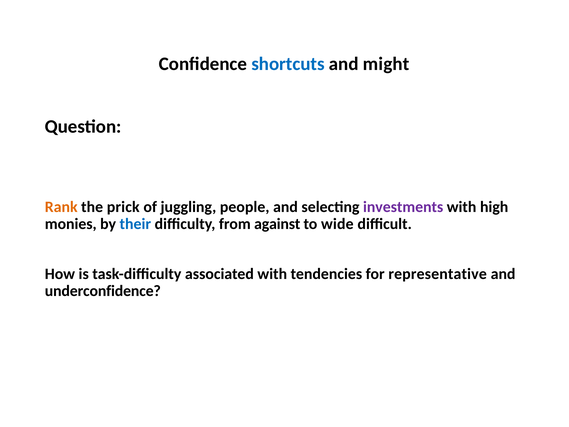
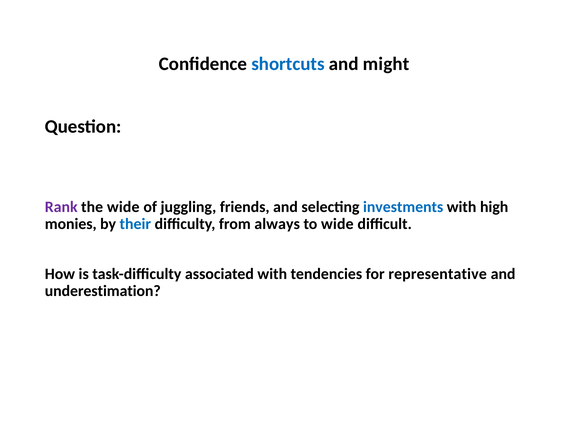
Rank colour: orange -> purple
the prick: prick -> wide
people: people -> friends
investments colour: purple -> blue
against: against -> always
underconfidence: underconfidence -> underestimation
